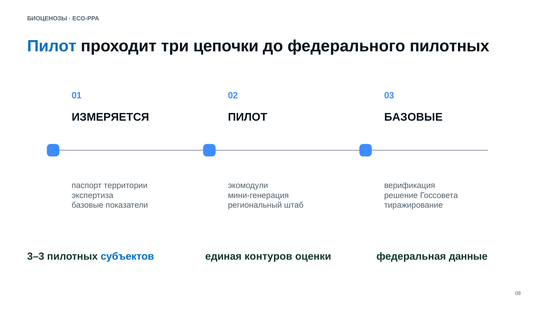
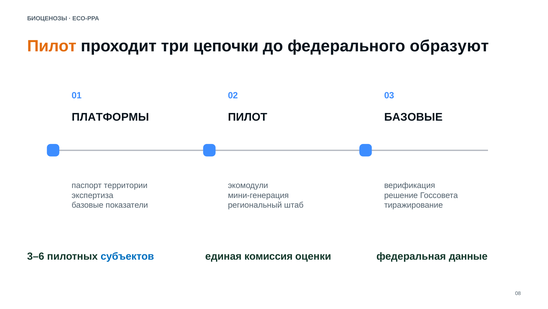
Пилот at (52, 46) colour: blue -> orange
федерального пилотных: пилотных -> образуют
ИЗМЕРЯЕТСЯ: ИЗМЕРЯЕТСЯ -> ПЛАТФОРМЫ
3–3: 3–3 -> 3–6
контуров: контуров -> комиссия
